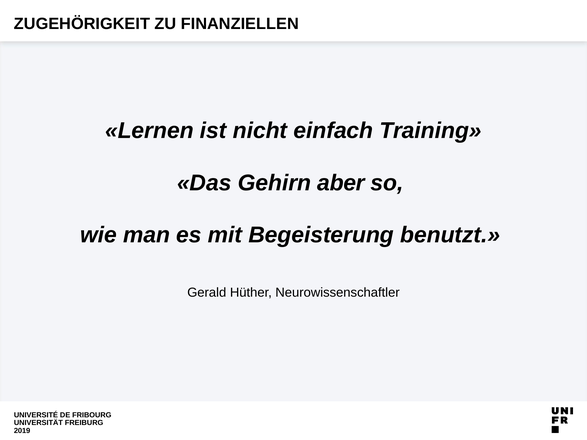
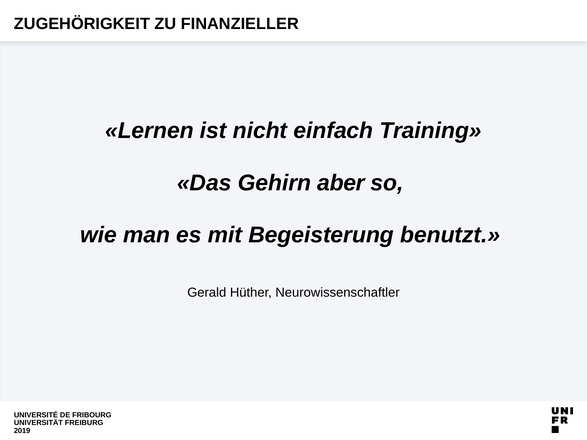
FINANZIELLEN: FINANZIELLEN -> FINANZIELLER
